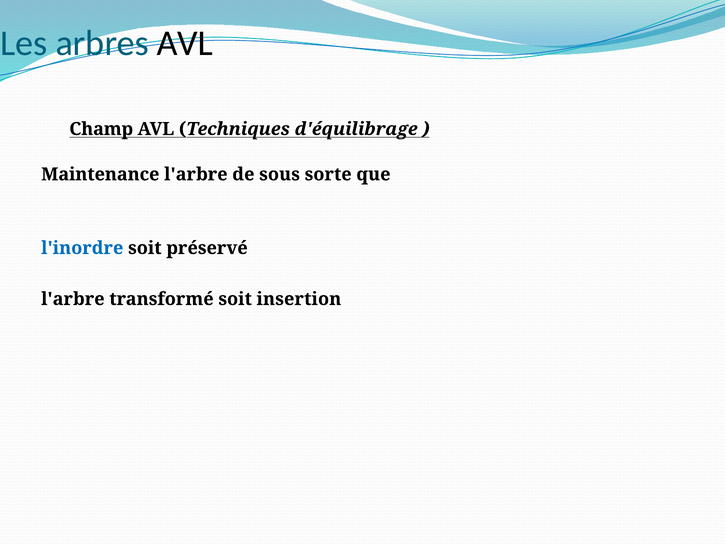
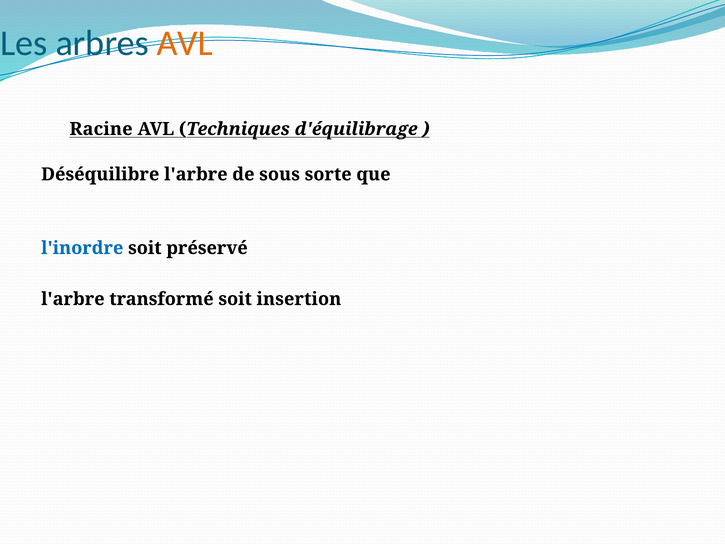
AVL at (185, 43) colour: black -> orange
Champ: Champ -> Racine
Maintenance: Maintenance -> Déséquilibre
